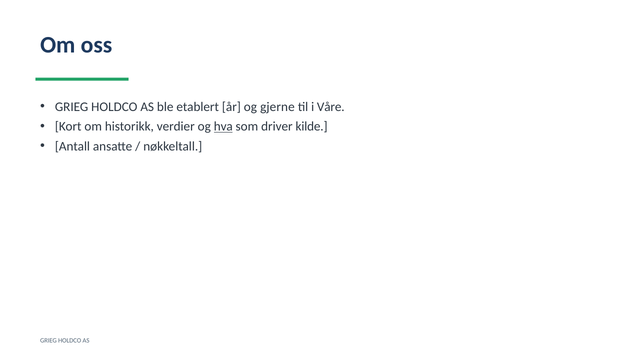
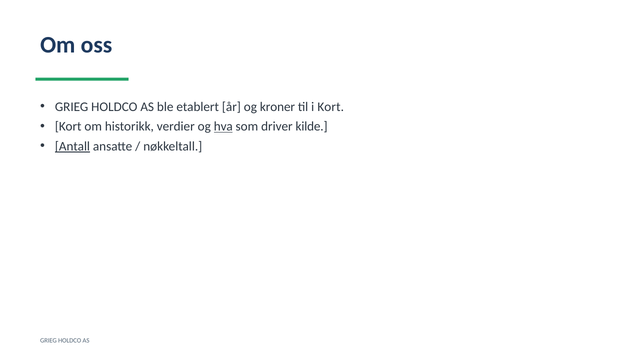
gjerne: gjerne -> kroner
i Våre: Våre -> Kort
Antall underline: none -> present
